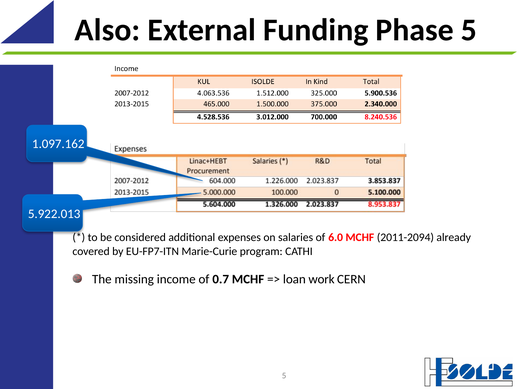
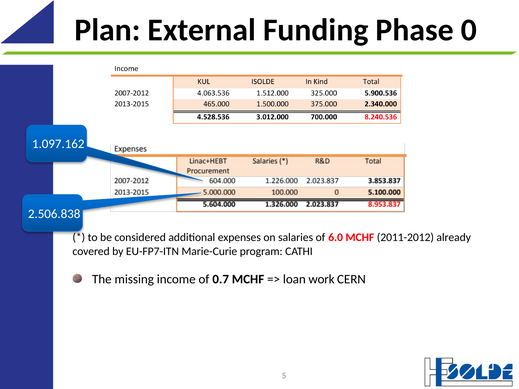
Also: Also -> Plan
Phase 5: 5 -> 0
5.922.013: 5.922.013 -> 2.506.838
2011-2094: 2011-2094 -> 2011-2012
